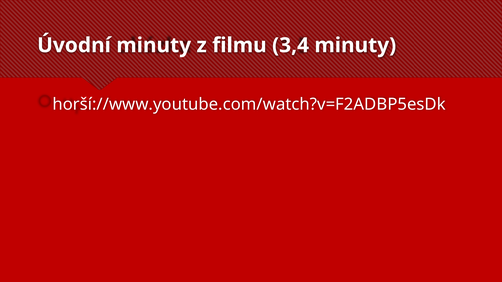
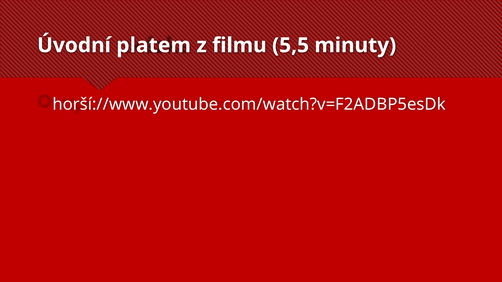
Úvodní minuty: minuty -> platem
3,4: 3,4 -> 5,5
